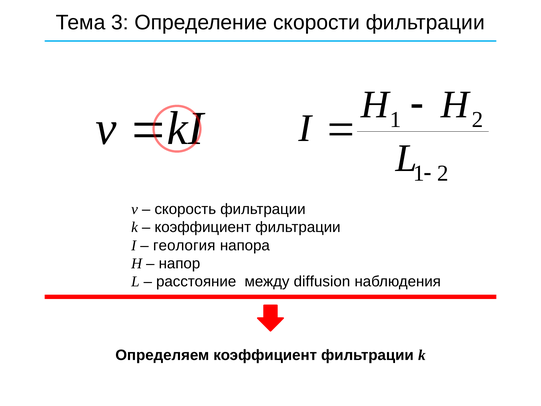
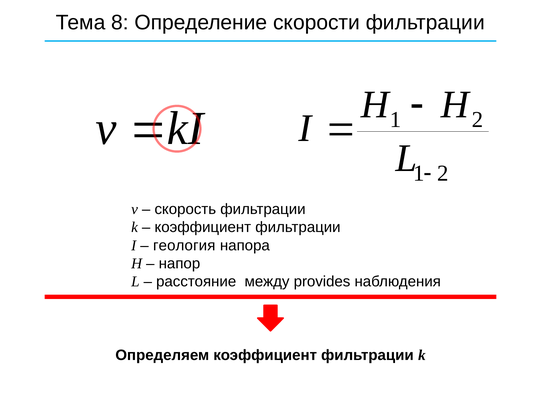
3: 3 -> 8
diffusion: diffusion -> provides
